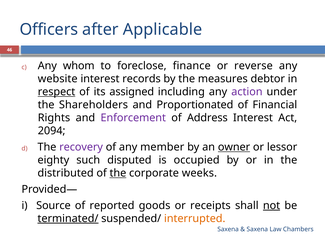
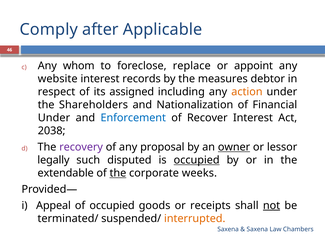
Officers: Officers -> Comply
finance: finance -> replace
reverse: reverse -> appoint
respect underline: present -> none
action colour: purple -> orange
Proportionated: Proportionated -> Nationalization
Rights at (54, 118): Rights -> Under
Enforcement colour: purple -> blue
Address: Address -> Recover
2094: 2094 -> 2038
member: member -> proposal
eighty: eighty -> legally
occupied at (197, 160) underline: none -> present
distributed: distributed -> extendable
Source: Source -> Appeal
of reported: reported -> occupied
terminated/ underline: present -> none
